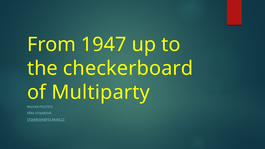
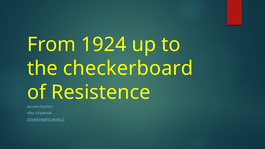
1947: 1947 -> 1924
Multiparty: Multiparty -> Resistence
